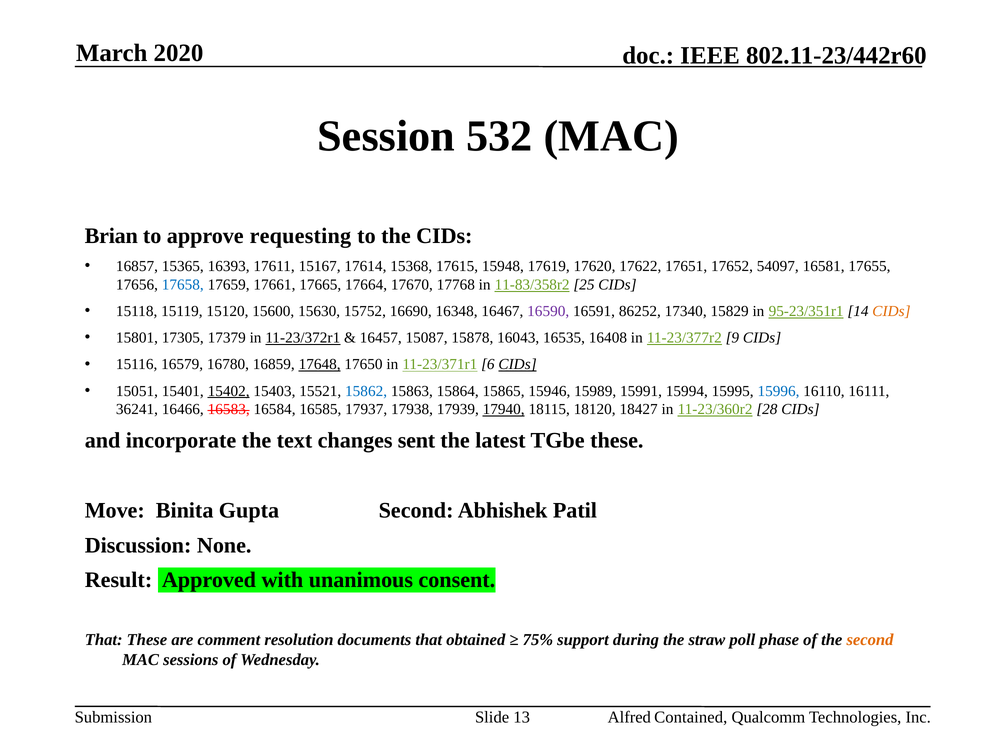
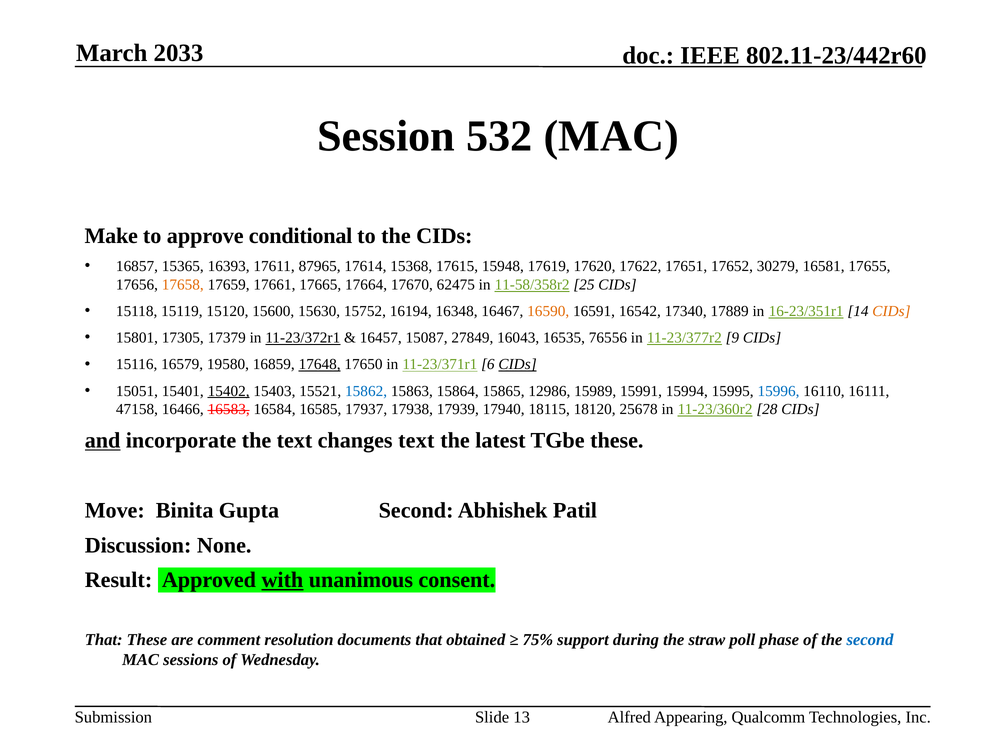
2020: 2020 -> 2033
Brian: Brian -> Make
requesting: requesting -> conditional
15167: 15167 -> 87965
54097: 54097 -> 30279
17658 colour: blue -> orange
17768: 17768 -> 62475
11-83/358r2: 11-83/358r2 -> 11-58/358r2
16690: 16690 -> 16194
16590 colour: purple -> orange
86252: 86252 -> 16542
15829: 15829 -> 17889
95-23/351r1: 95-23/351r1 -> 16-23/351r1
15878: 15878 -> 27849
16408: 16408 -> 76556
16780: 16780 -> 19580
15946: 15946 -> 12986
36241: 36241 -> 47158
17940 underline: present -> none
18427: 18427 -> 25678
and underline: none -> present
changes sent: sent -> text
with underline: none -> present
second at (870, 639) colour: orange -> blue
Contained: Contained -> Appearing
